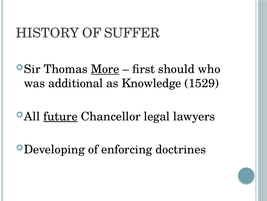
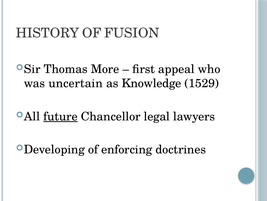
SUFFER: SUFFER -> FUSION
More underline: present -> none
should: should -> appeal
additional: additional -> uncertain
